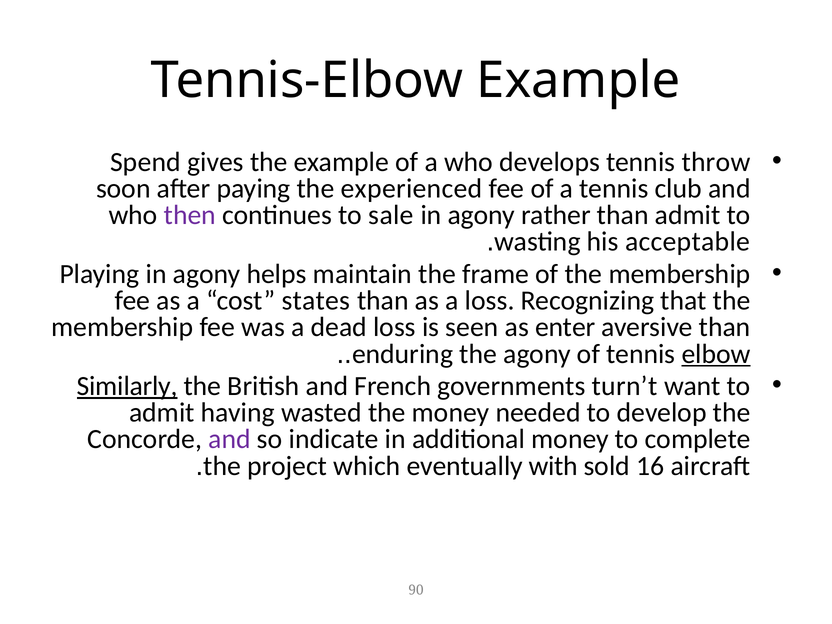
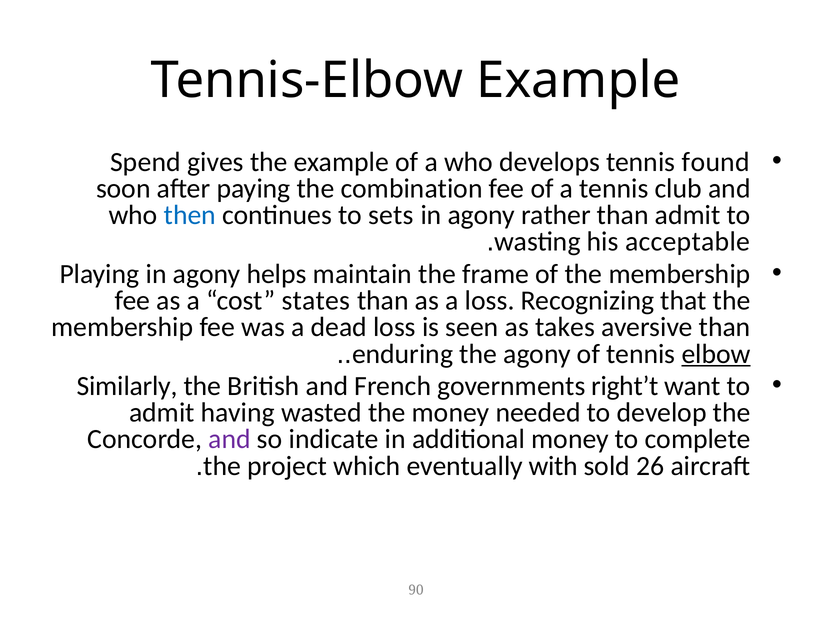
throw: throw -> found
experienced: experienced -> combination
then colour: purple -> blue
sale: sale -> sets
enter: enter -> takes
Similarly underline: present -> none
turn’t: turn’t -> right’t
16: 16 -> 26
